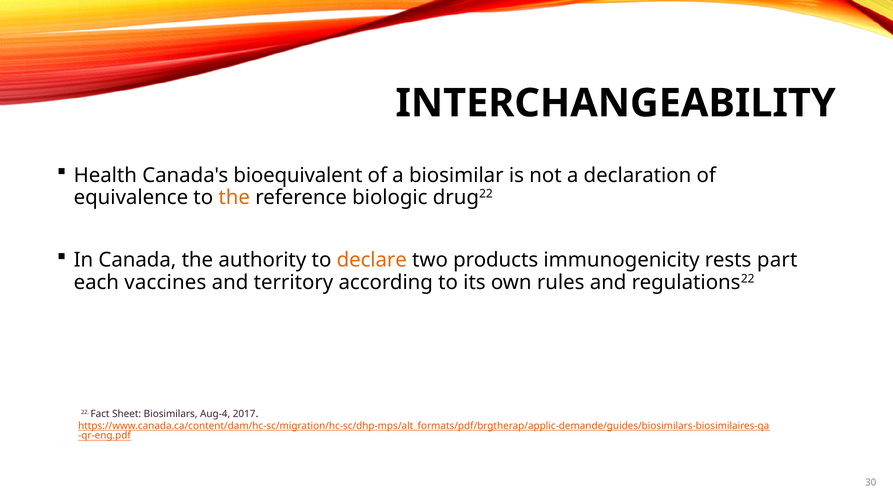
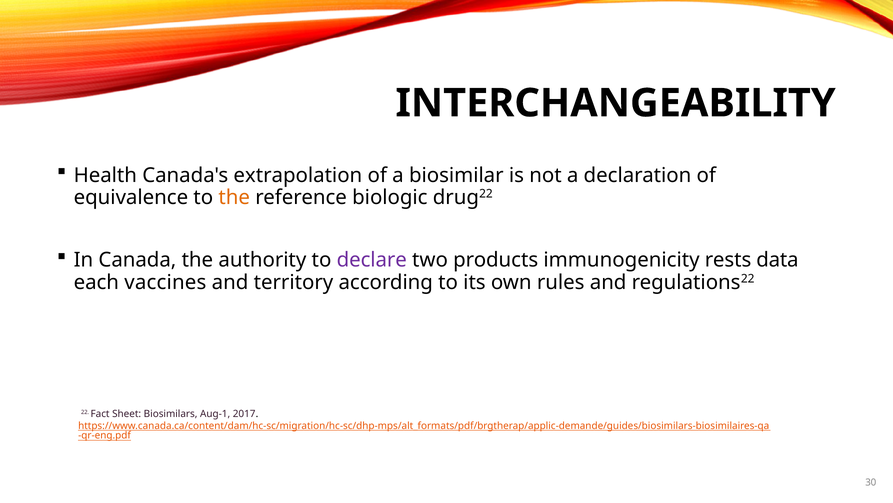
bioequivalent: bioequivalent -> extrapolation
declare colour: orange -> purple
part: part -> data
Aug-4: Aug-4 -> Aug-1
